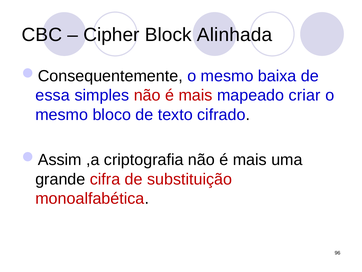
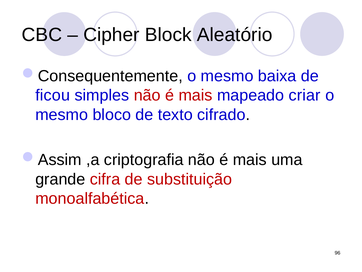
Alinhada: Alinhada -> Aleatório
essa: essa -> ficou
